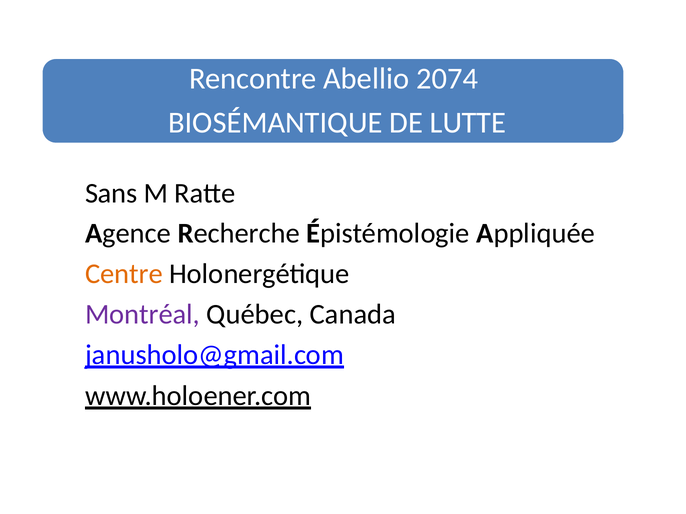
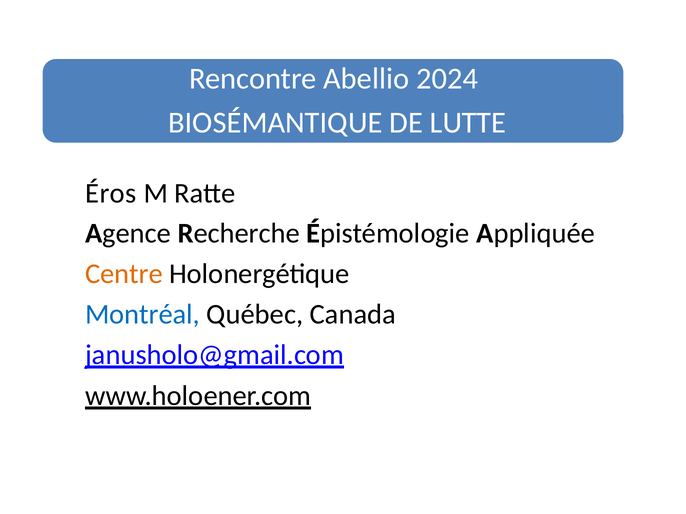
2074: 2074 -> 2024
Sans: Sans -> Éros
Montréal colour: purple -> blue
